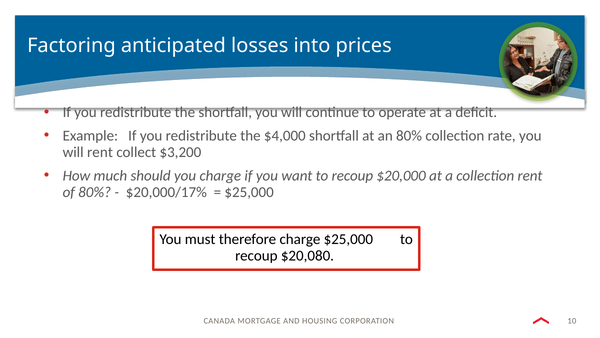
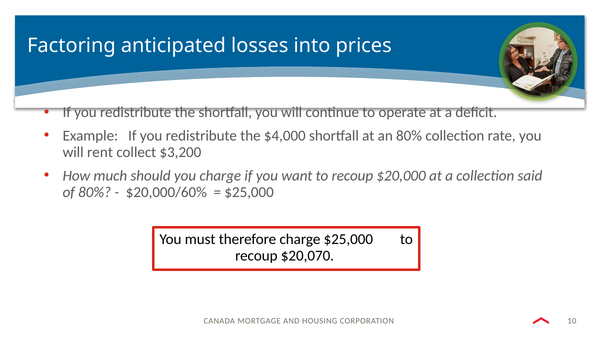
collection rent: rent -> said
$20,000/17%: $20,000/17% -> $20,000/60%
$20,080: $20,080 -> $20,070
